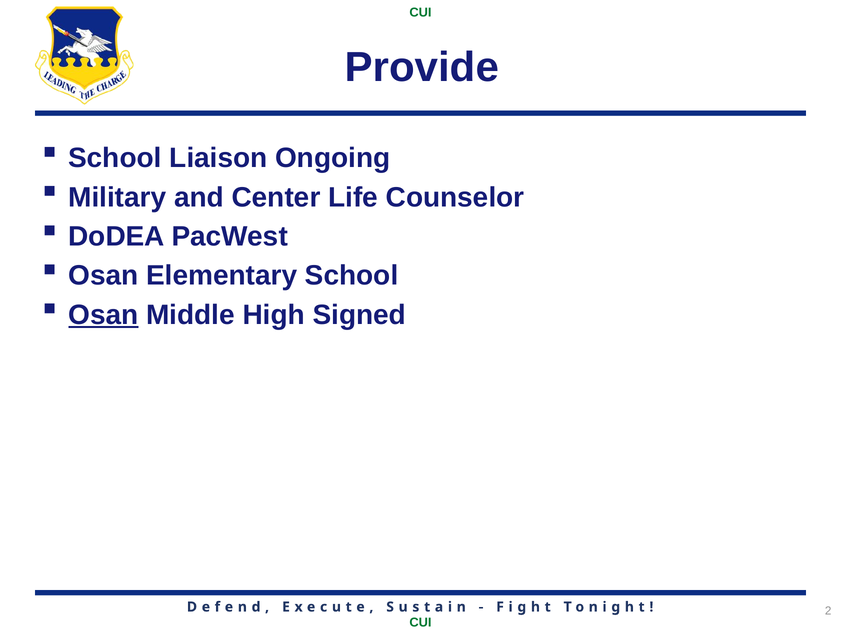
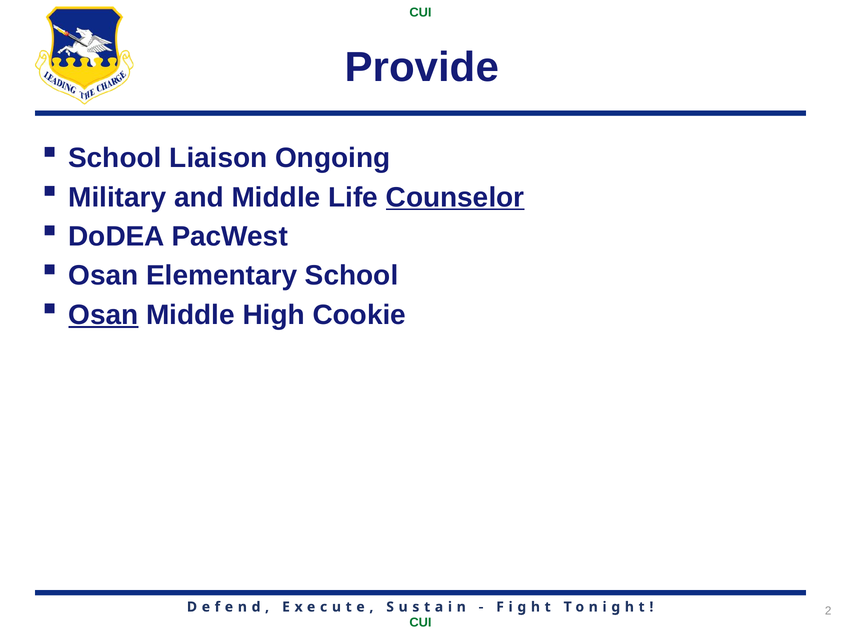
and Center: Center -> Middle
Counselor underline: none -> present
Signed: Signed -> Cookie
